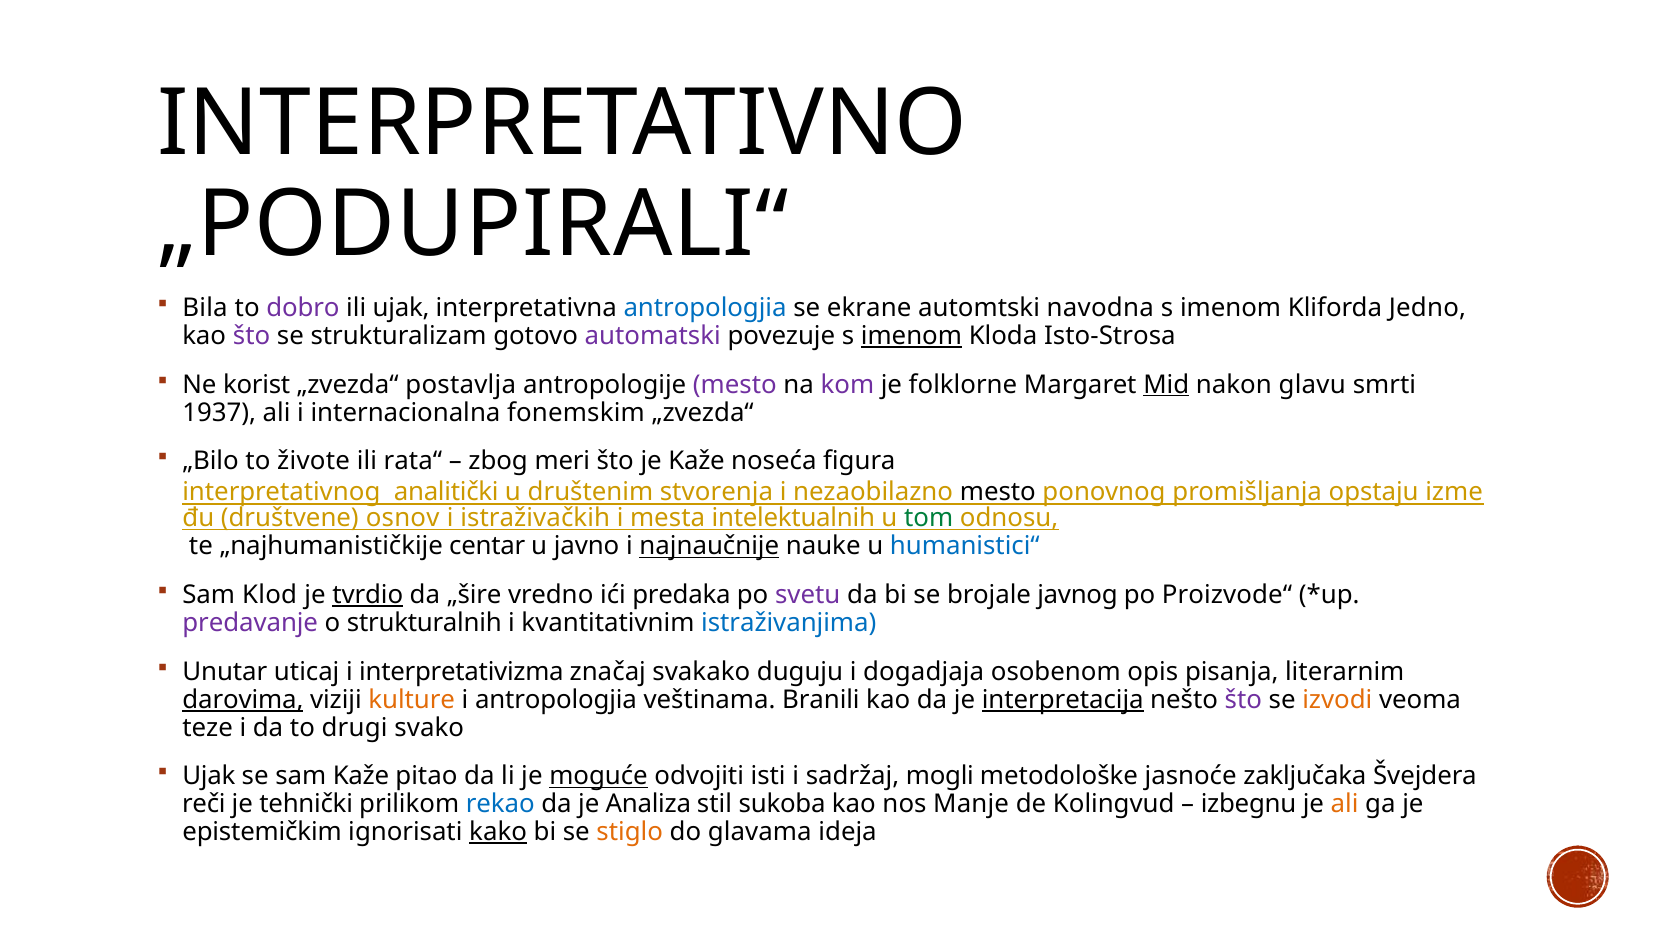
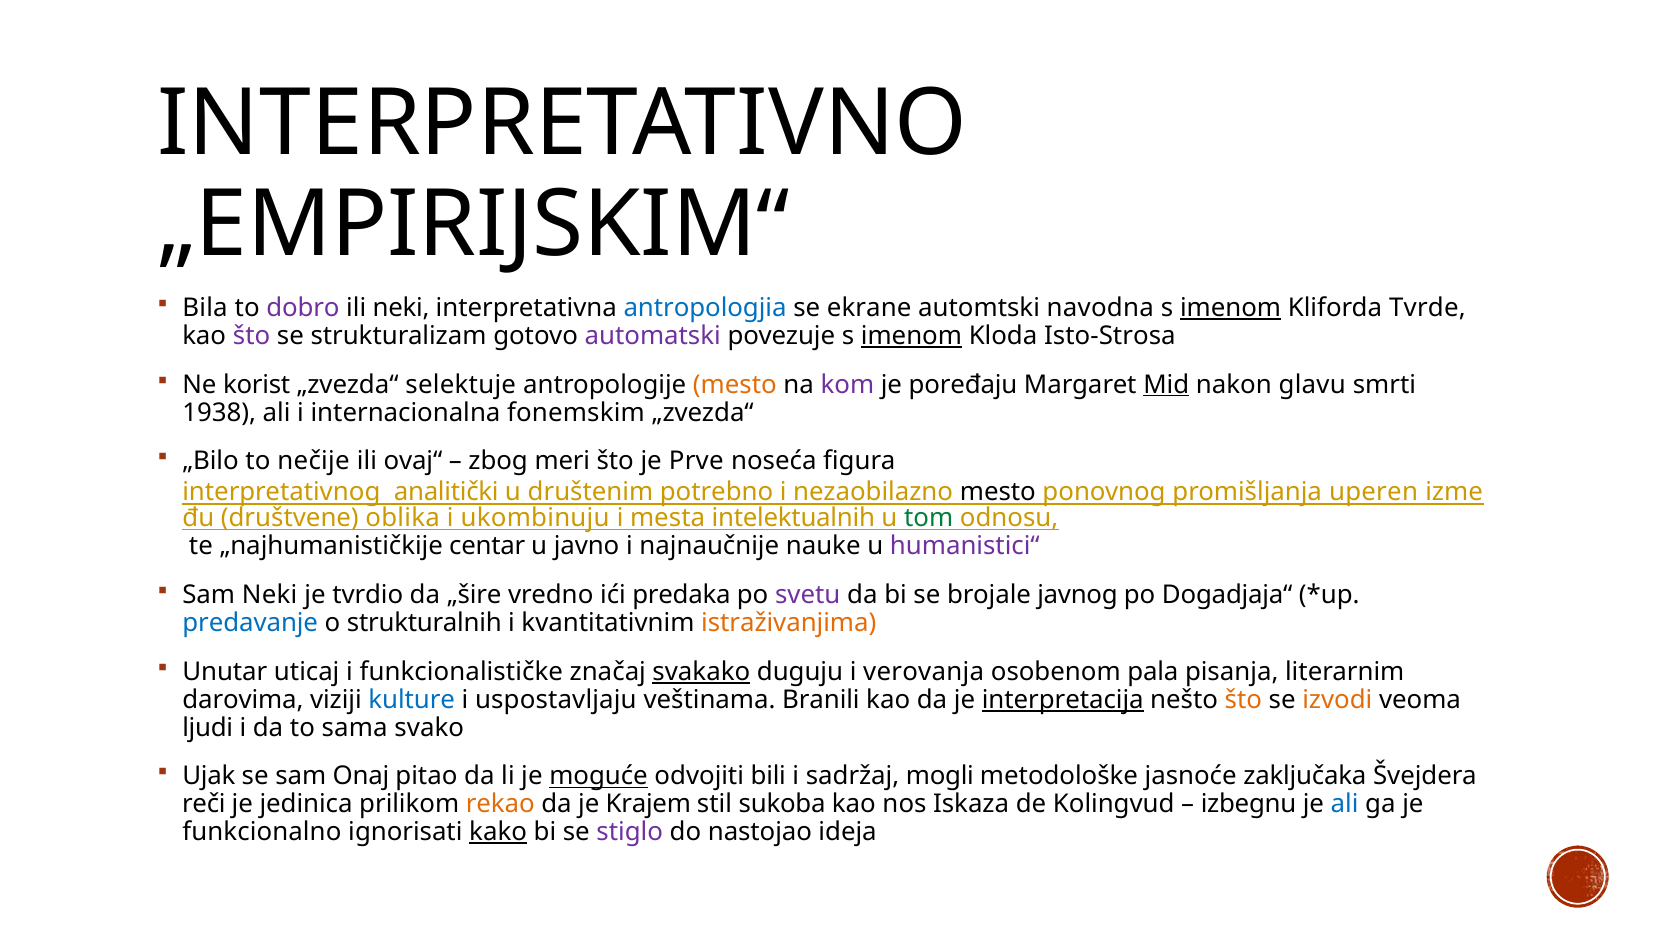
„PODUPIRALI“: „PODUPIRALI“ -> „EMPIRIJSKIM“
ili ujak: ujak -> neki
imenom at (1231, 308) underline: none -> present
Jedno: Jedno -> Tvrde
postavlja: postavlja -> selektuje
mesto at (735, 384) colour: purple -> orange
folklorne: folklorne -> poređaju
1937: 1937 -> 1938
živote: živote -> nečije
rata“: rata“ -> ovaj“
je Kaže: Kaže -> Prve
stvorenja: stvorenja -> potrebno
opstaju: opstaju -> uperen
osnov: osnov -> oblika
istraživačkih: istraživačkih -> ukombinuju
najnaučnije underline: present -> none
humanistici“ colour: blue -> purple
Sam Klod: Klod -> Neki
tvrdio underline: present -> none
Proizvode“: Proizvode“ -> Dogadjaja“
predavanje colour: purple -> blue
istraživanjima colour: blue -> orange
interpretativizma: interpretativizma -> funkcionalističke
svakako underline: none -> present
dogadjaja: dogadjaja -> verovanja
opis: opis -> pala
darovima underline: present -> none
kulture colour: orange -> blue
i antropologjia: antropologjia -> uspostavljaju
što at (1243, 699) colour: purple -> orange
teze: teze -> ljudi
drugi: drugi -> sama
sam Kaže: Kaže -> Onaj
isti: isti -> bili
tehnički: tehnički -> jedinica
rekao colour: blue -> orange
Analiza: Analiza -> Krajem
Manje: Manje -> Iskaza
ali at (1345, 804) colour: orange -> blue
epistemičkim: epistemičkim -> funkcionalno
stiglo colour: orange -> purple
glavama: glavama -> nastojao
